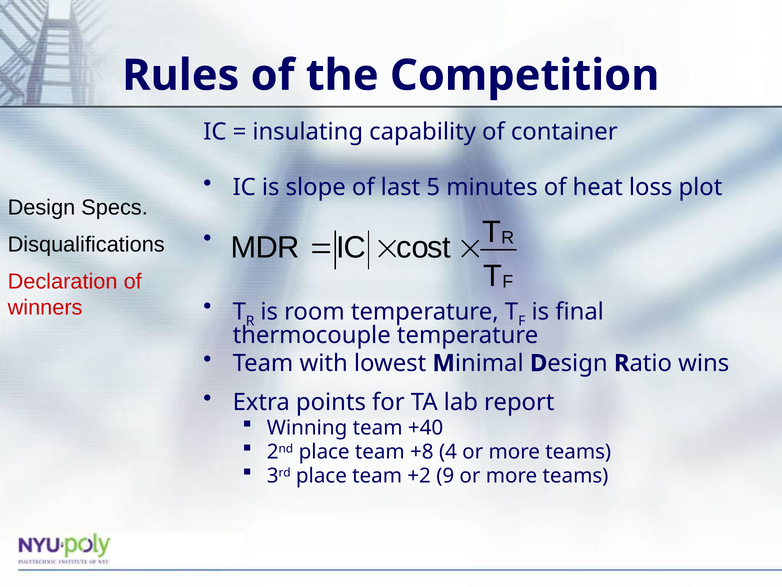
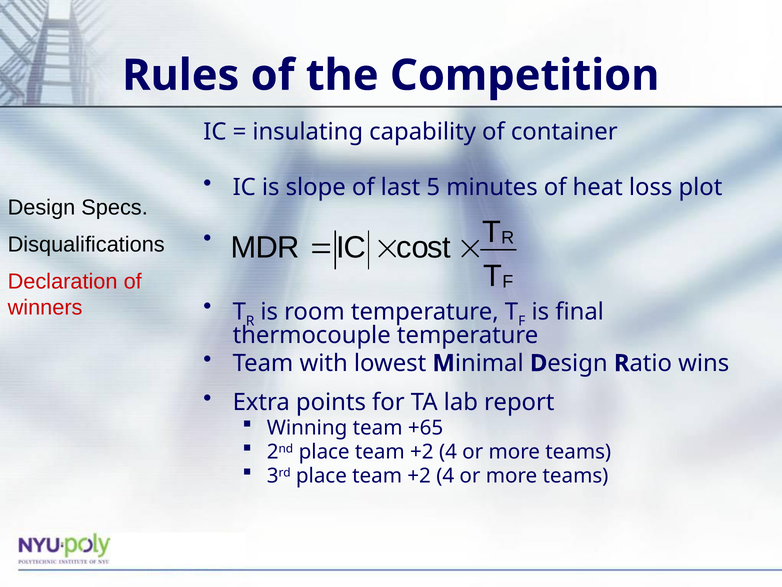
+40: +40 -> +65
2nd place team +8: +8 -> +2
9 at (445, 476): 9 -> 4
